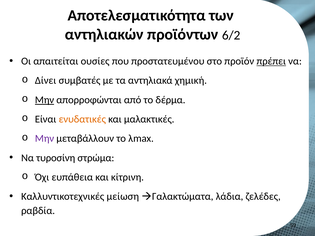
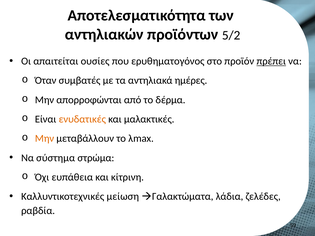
6/2: 6/2 -> 5/2
προστατευμένου: προστατευμένου -> ερυθηματογόνος
Δίνει: Δίνει -> Όταν
χημική: χημική -> ημέρες
Μην at (45, 100) underline: present -> none
Μην at (45, 139) colour: purple -> orange
τυροσίνη: τυροσίνη -> σύστημα
